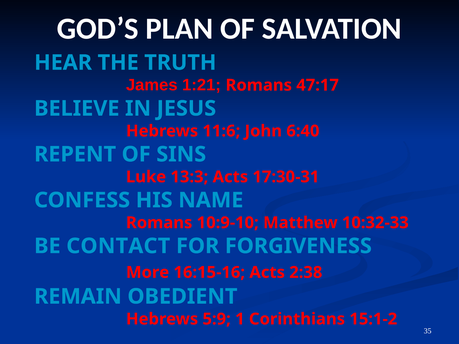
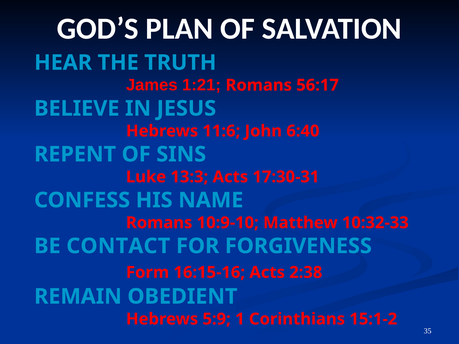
47:17: 47:17 -> 56:17
More: More -> Form
